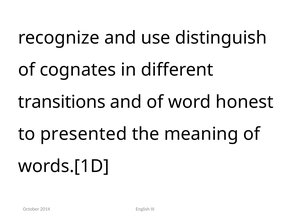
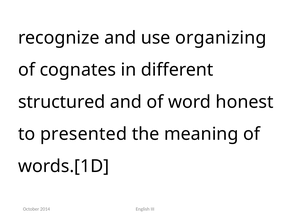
distinguish: distinguish -> organizing
transitions: transitions -> structured
